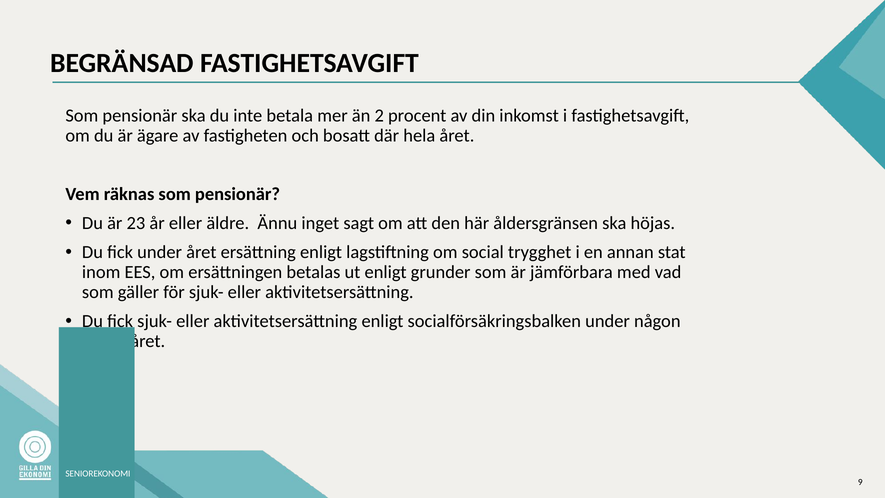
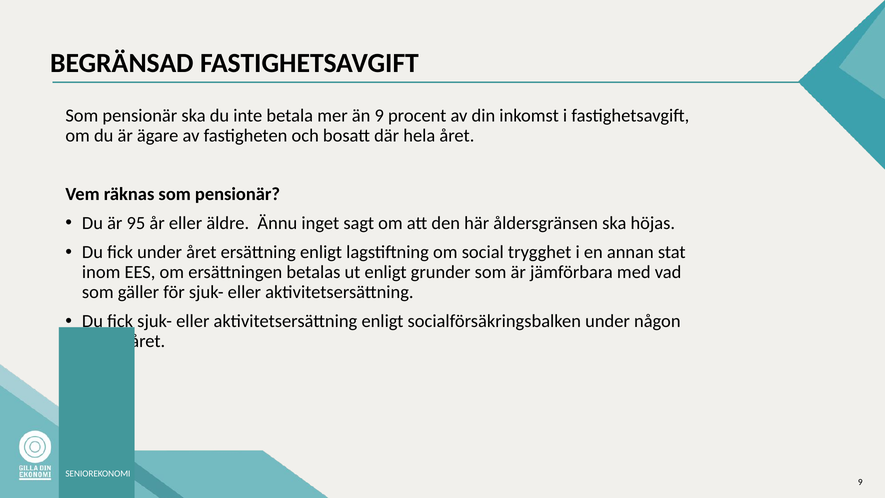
än 2: 2 -> 9
23: 23 -> 95
